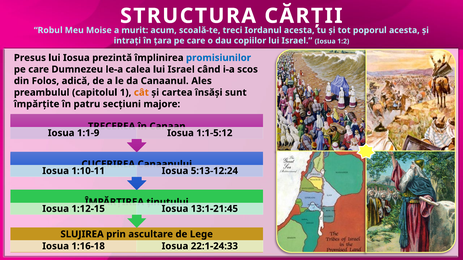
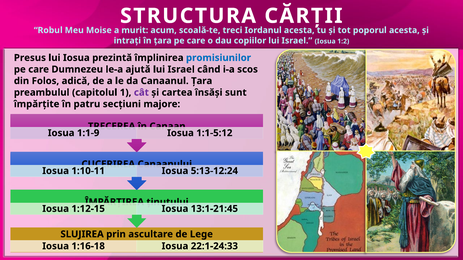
calea: calea -> ajută
Canaanul Ales: Ales -> Țara
cât colour: orange -> purple
